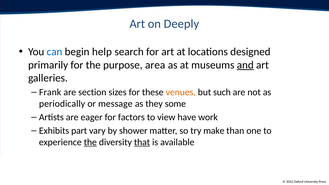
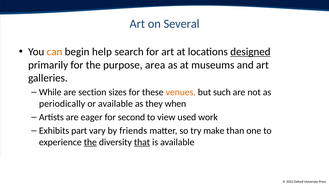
Deeply: Deeply -> Several
can colour: blue -> orange
designed underline: none -> present
and underline: present -> none
Frank: Frank -> While
or message: message -> available
some: some -> when
factors: factors -> second
have: have -> used
shower: shower -> friends
